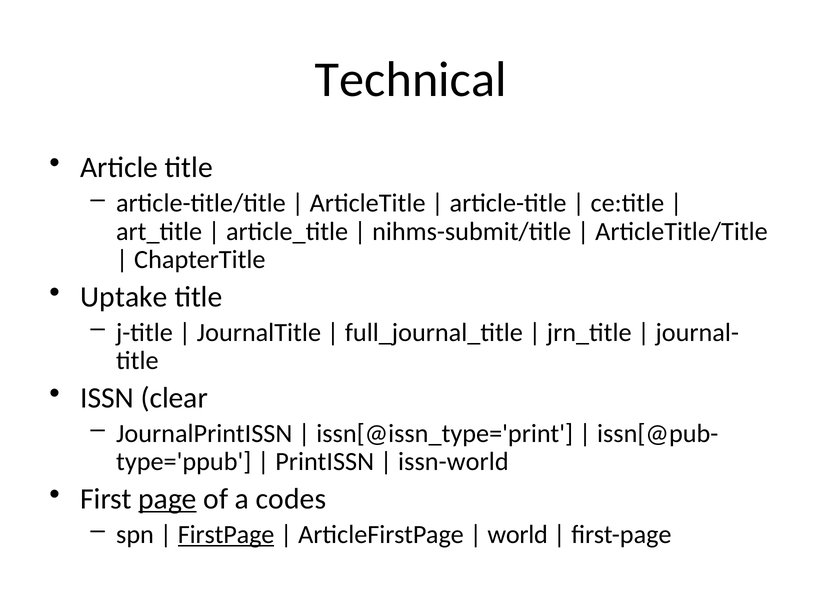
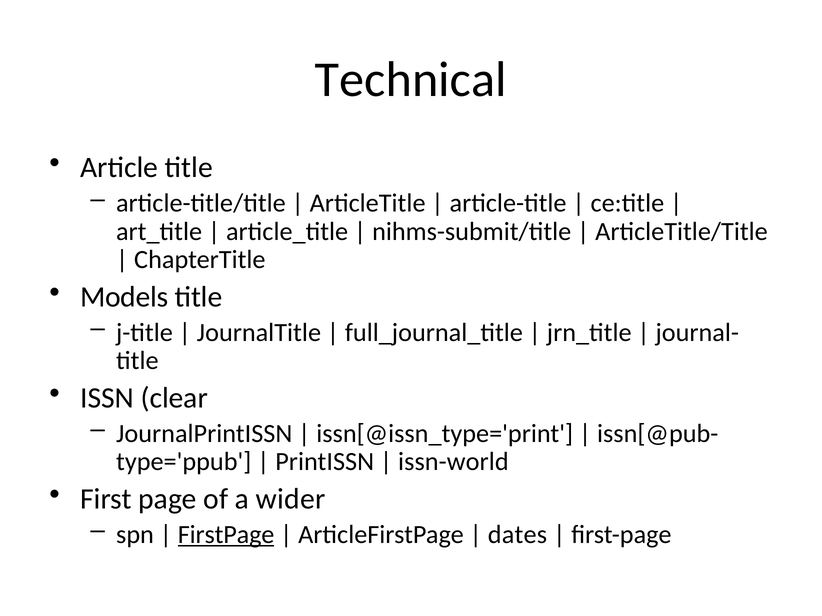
Uptake: Uptake -> Models
page underline: present -> none
codes: codes -> wider
world: world -> dates
